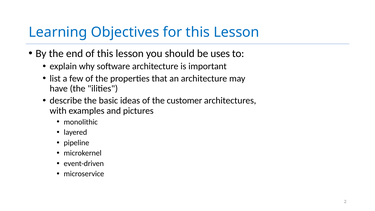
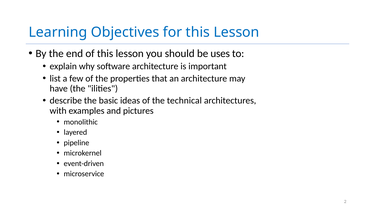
customer: customer -> technical
